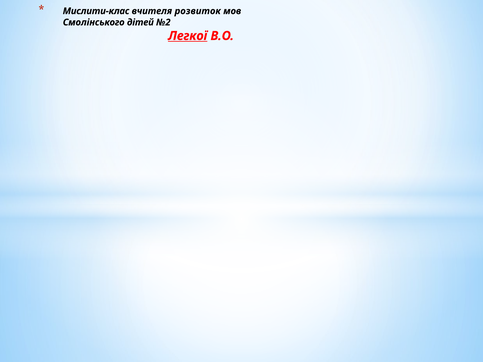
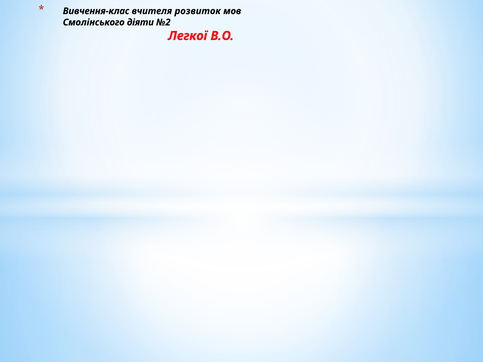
Мислити-клас: Мислити-клас -> Вивчення-клас
дітей: дітей -> діяти
Легкої underline: present -> none
